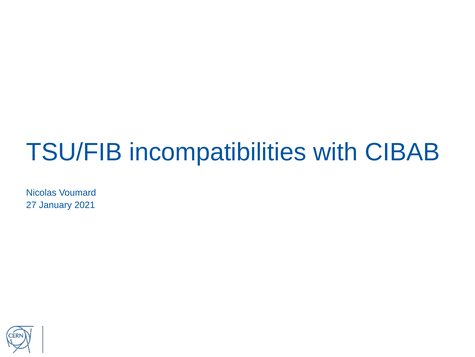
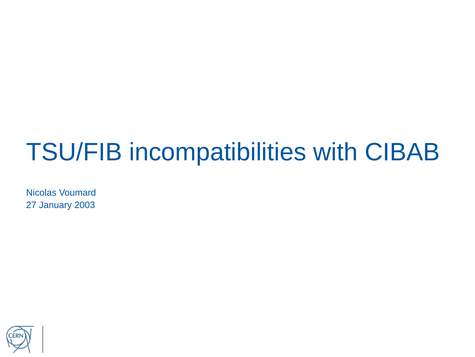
2021: 2021 -> 2003
